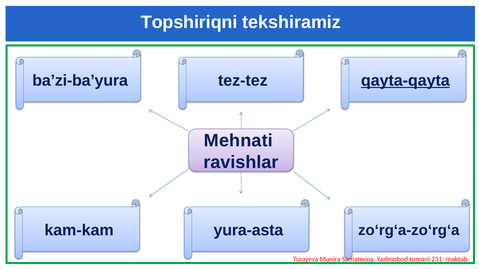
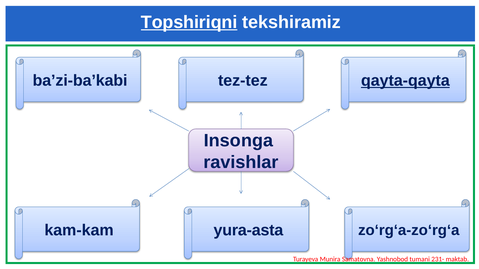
Topshiriqni underline: none -> present
ba’zi-ba’yura: ba’zi-ba’yura -> ba’zi-ba’kabi
Mehnati: Mehnati -> Insonga
